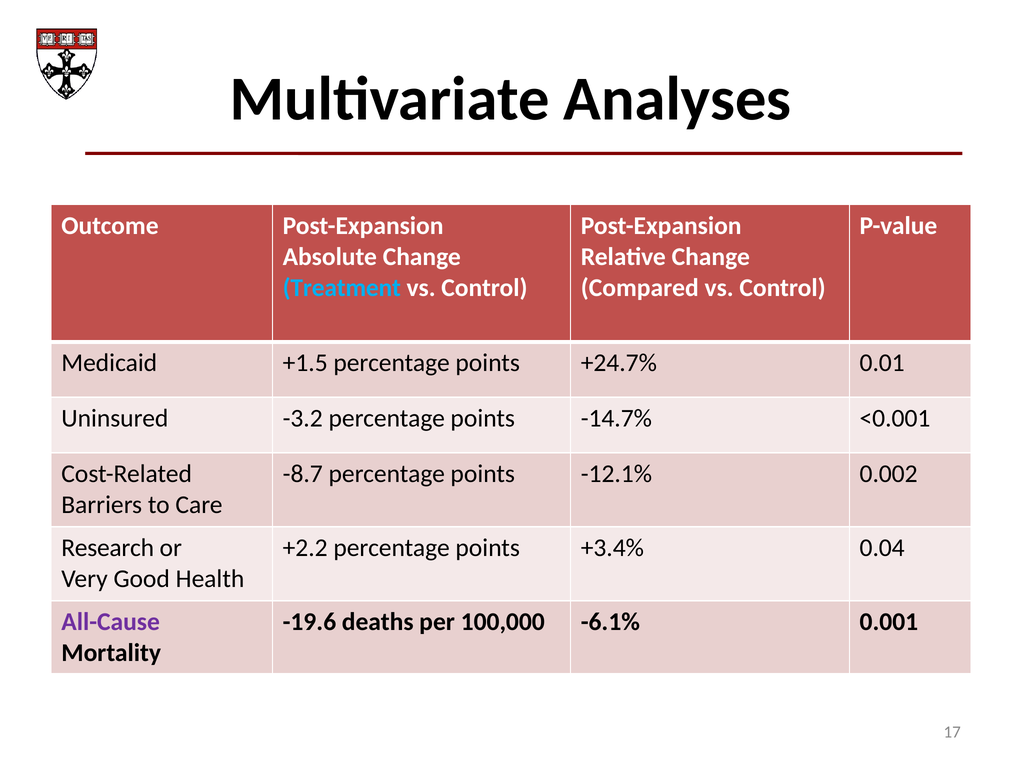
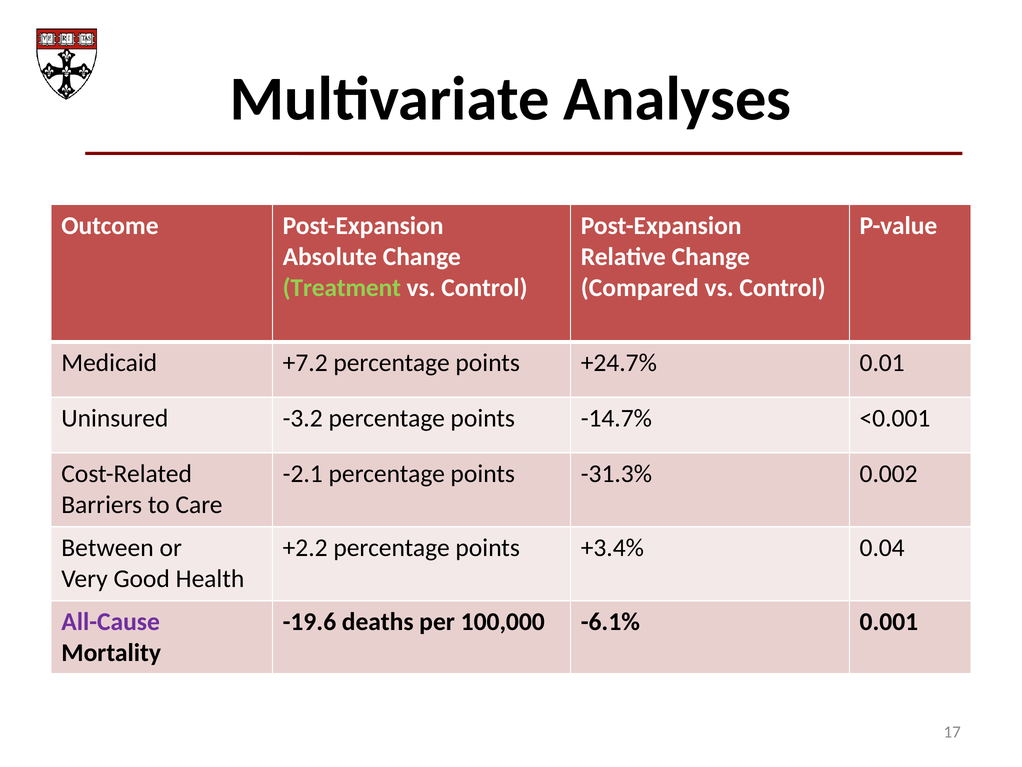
Treatment colour: light blue -> light green
+1.5: +1.5 -> +7.2
-8.7: -8.7 -> -2.1
-12.1%: -12.1% -> -31.3%
Research: Research -> Between
